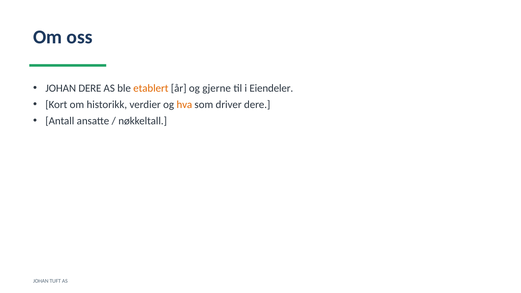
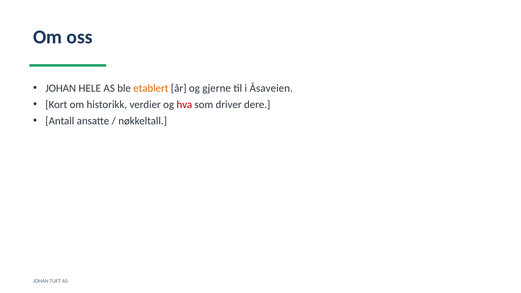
JOHAN DERE: DERE -> HELE
Eiendeler: Eiendeler -> Åsaveien
hva colour: orange -> red
